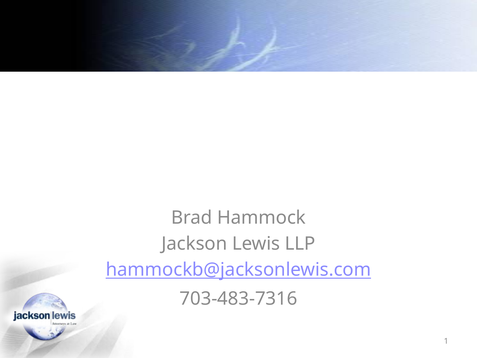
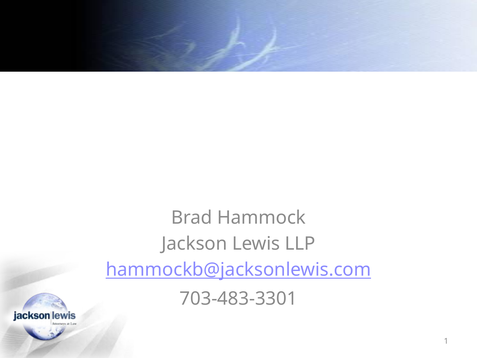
703-483-7316: 703-483-7316 -> 703-483-3301
